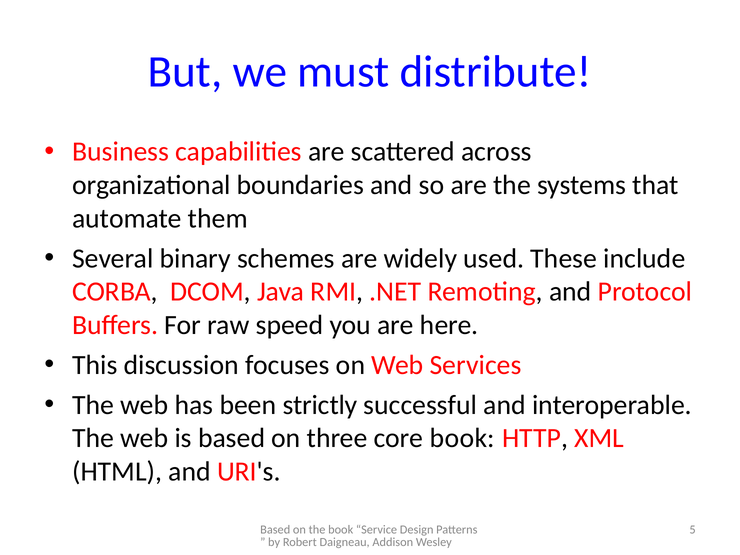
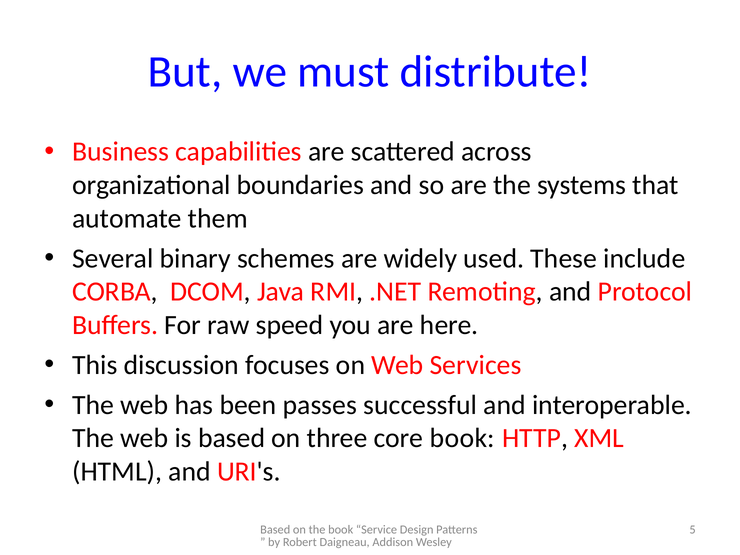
strictly: strictly -> passes
